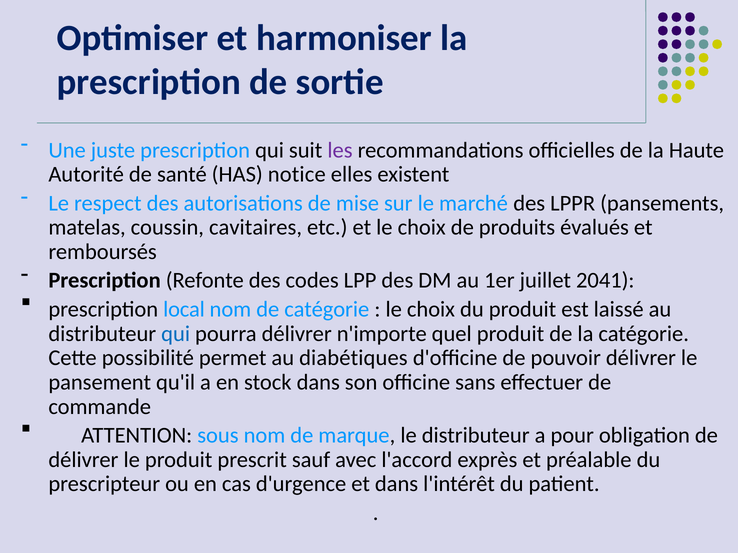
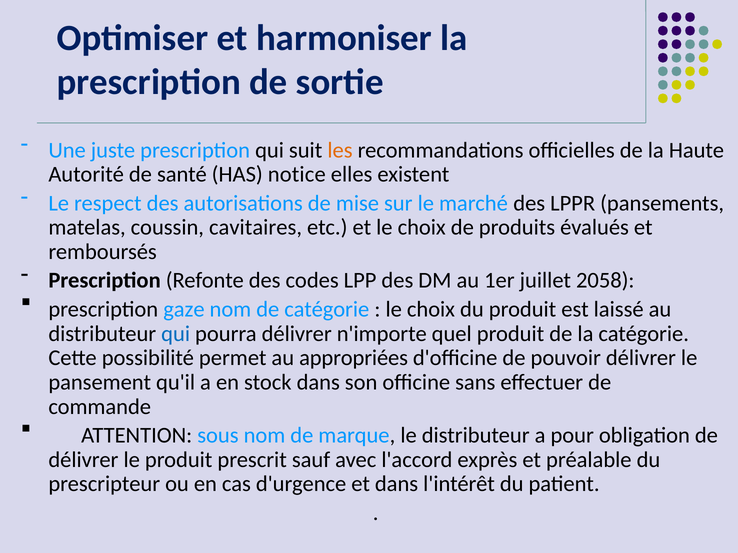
les colour: purple -> orange
2041: 2041 -> 2058
local: local -> gaze
diabétiques: diabétiques -> appropriées
